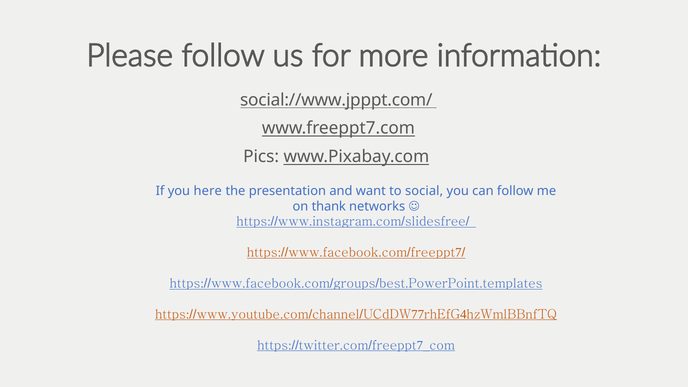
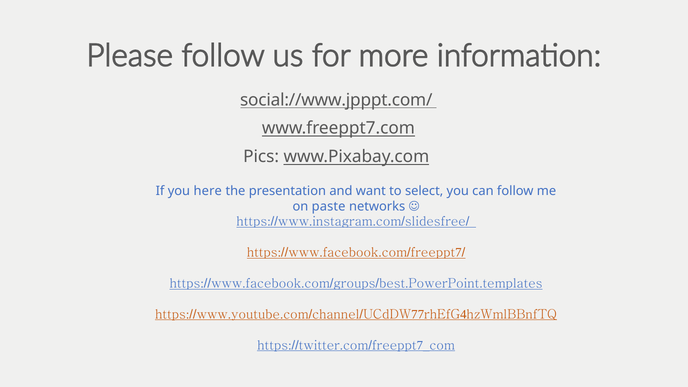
social: social -> select
thank: thank -> paste
